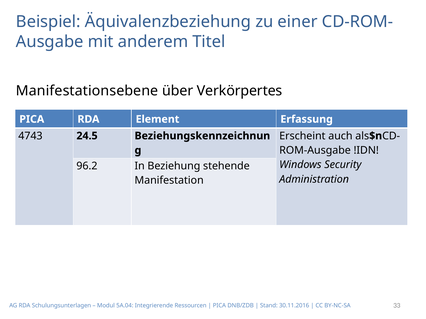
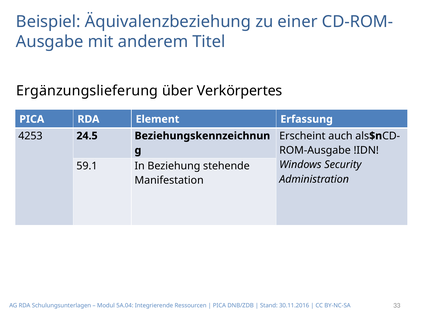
Manifestationsebene: Manifestationsebene -> Ergänzungslieferung
4743: 4743 -> 4253
96.2: 96.2 -> 59.1
